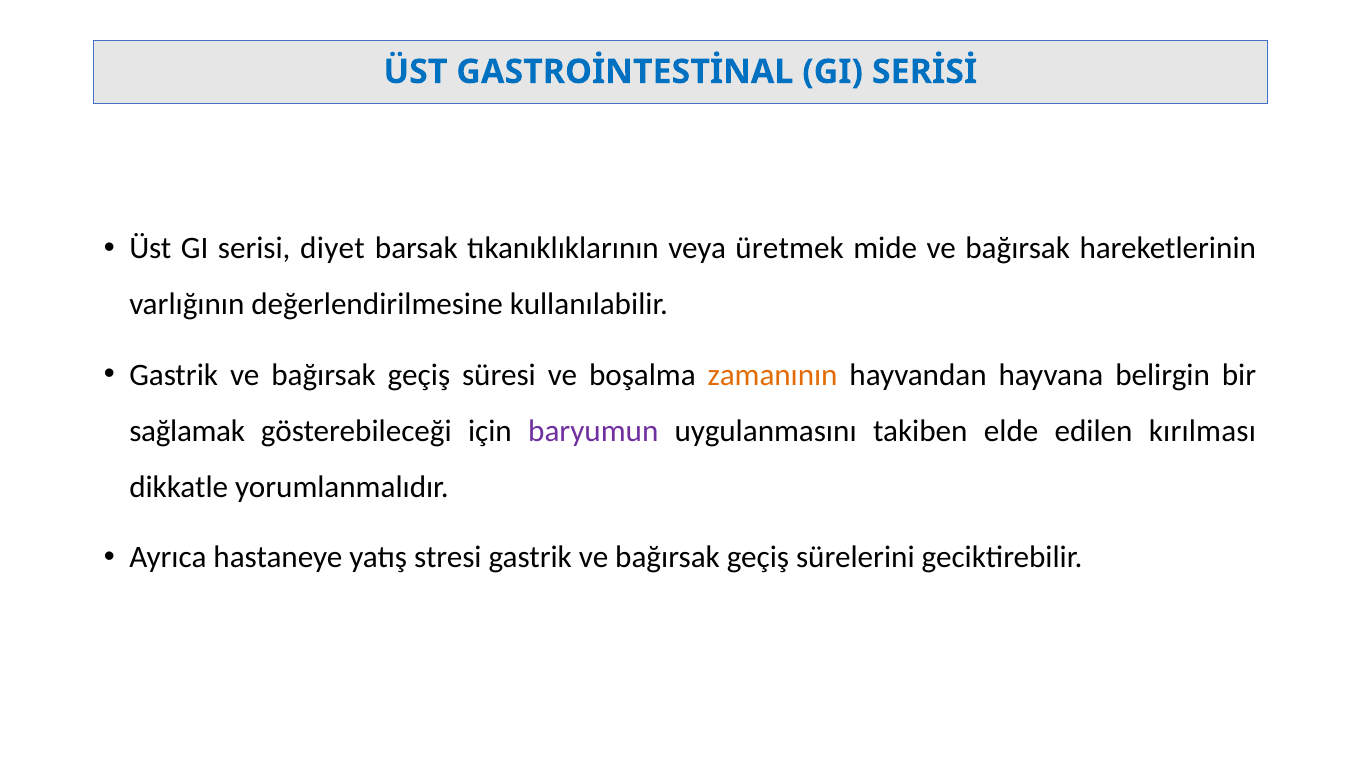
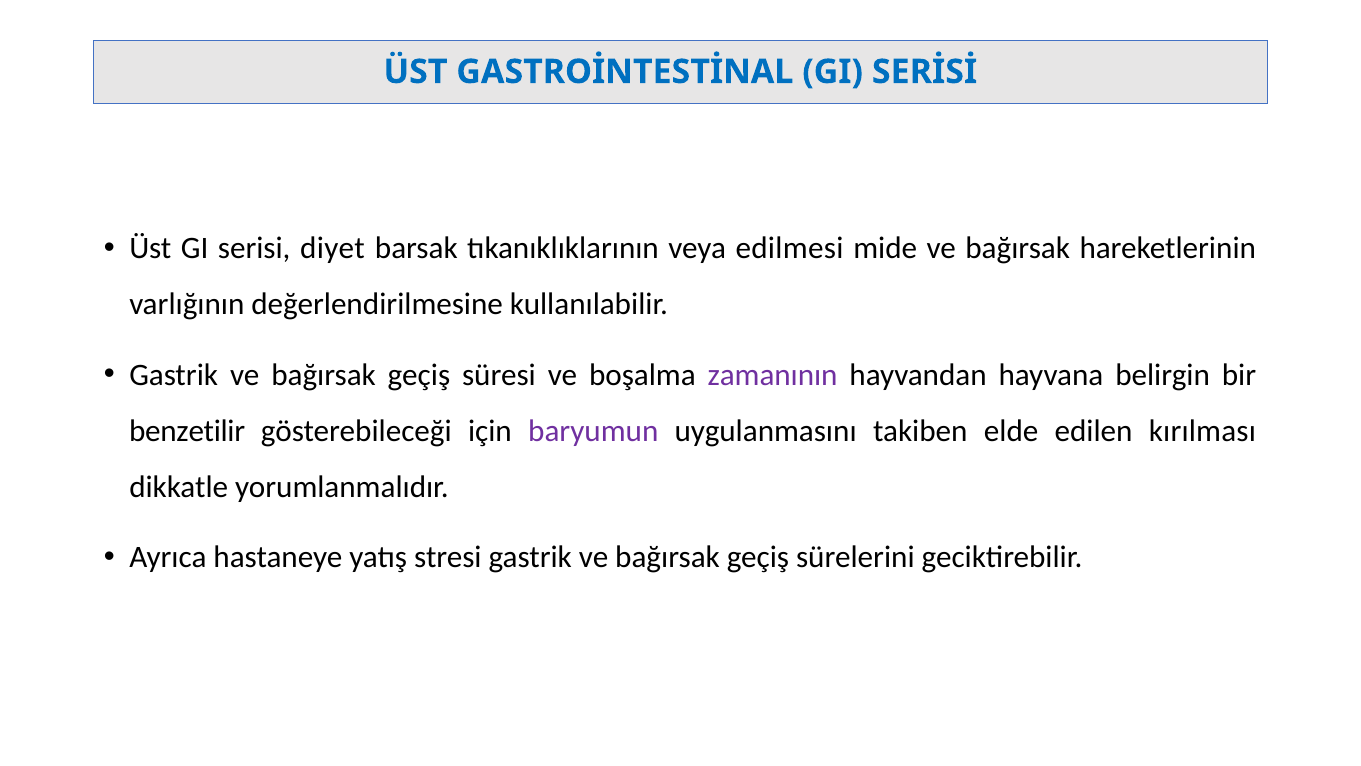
üretmek: üretmek -> edilmesi
zamanının colour: orange -> purple
sağlamak: sağlamak -> benzetilir
